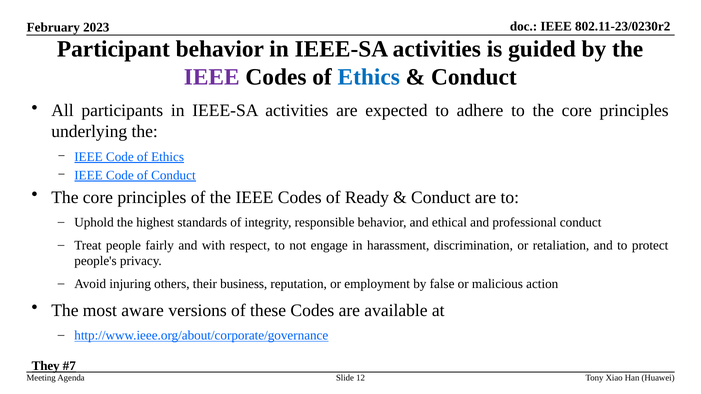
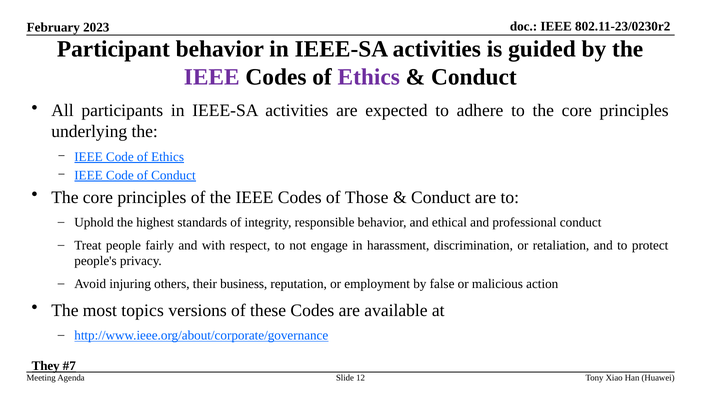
Ethics at (369, 77) colour: blue -> purple
Ready: Ready -> Those
aware: aware -> topics
